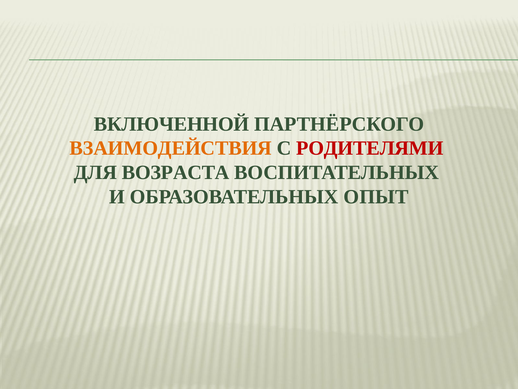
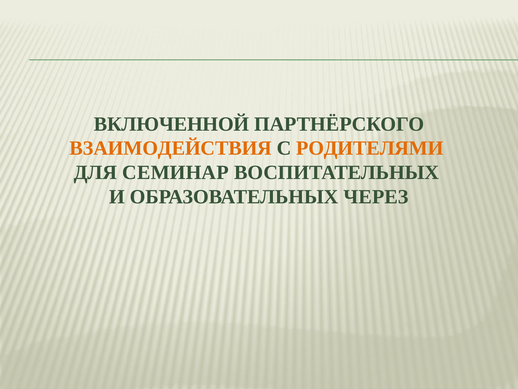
РОДИТЕЛЯМИ colour: red -> orange
ВОЗРАСТА: ВОЗРАСТА -> СЕМИНАР
ОПЫТ: ОПЫТ -> ЧЕРЕЗ
